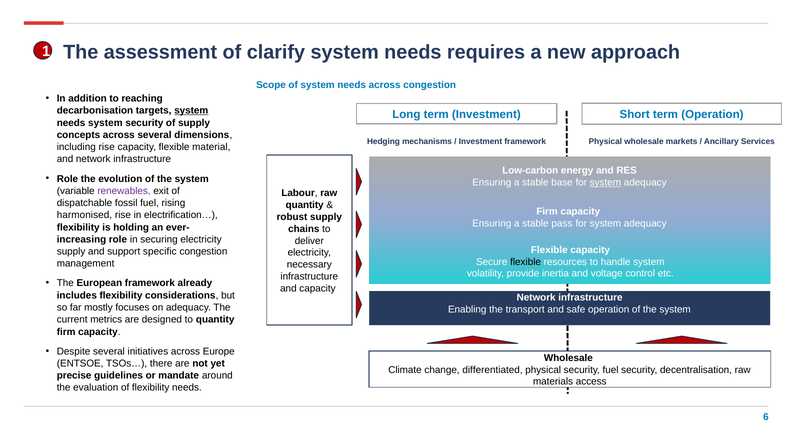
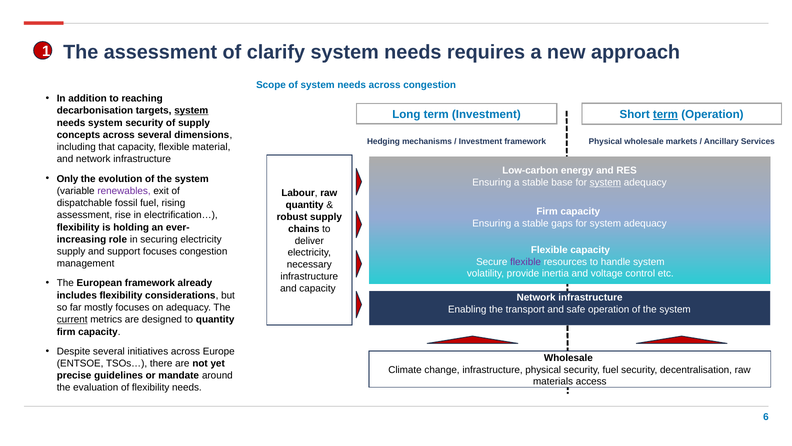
term at (665, 114) underline: none -> present
including rise: rise -> that
Role at (67, 179): Role -> Only
harmonised at (84, 215): harmonised -> assessment
pass: pass -> gaps
support specific: specific -> focuses
flexible at (526, 262) colour: black -> purple
current underline: none -> present
change differentiated: differentiated -> infrastructure
